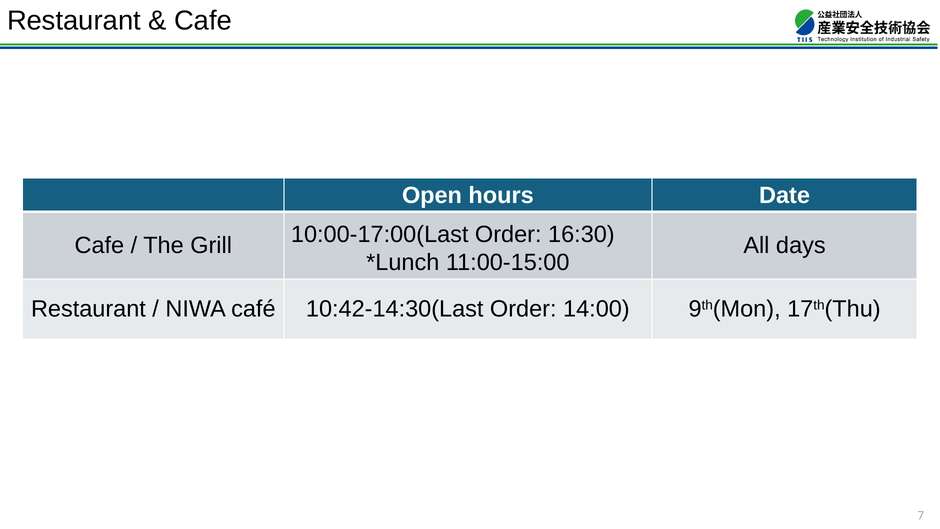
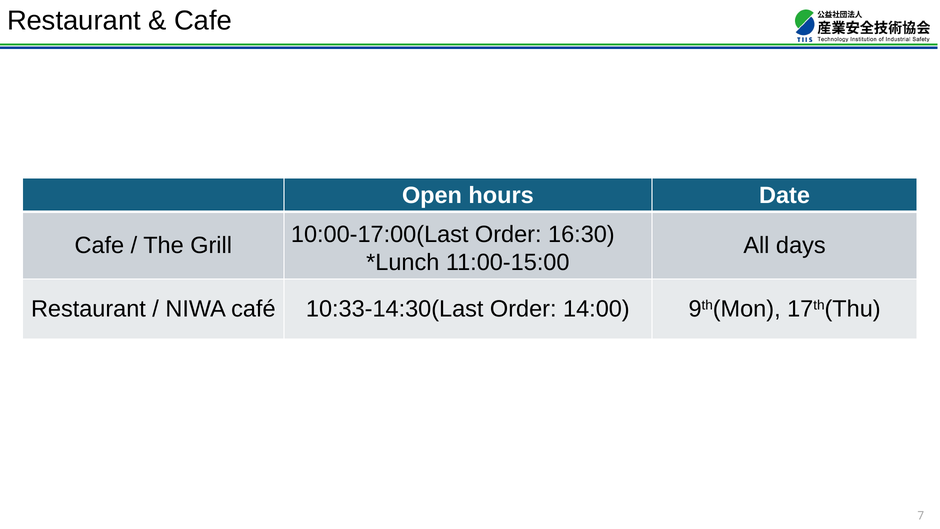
10:42-14:30(Last: 10:42-14:30(Last -> 10:33-14:30(Last
